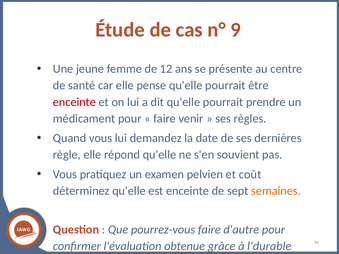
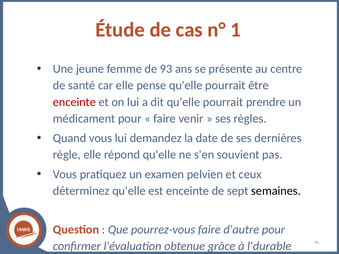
9: 9 -> 1
12: 12 -> 93
coût: coût -> ceux
semaines colour: orange -> black
